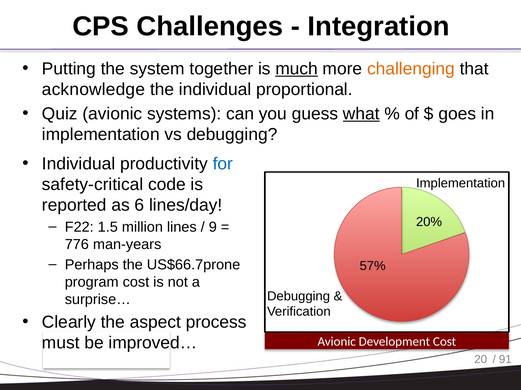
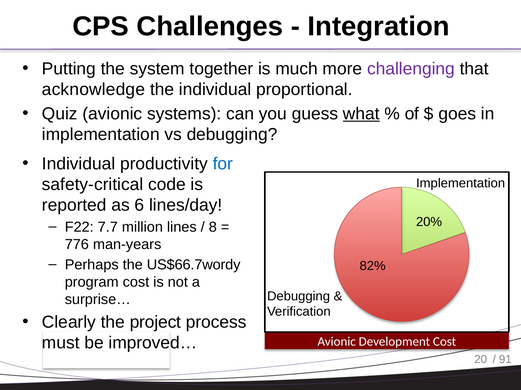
much underline: present -> none
challenging colour: orange -> purple
1.5: 1.5 -> 7.7
9: 9 -> 8
US$66.7prone: US$66.7prone -> US$66.7wordy
57%: 57% -> 82%
aspect: aspect -> project
